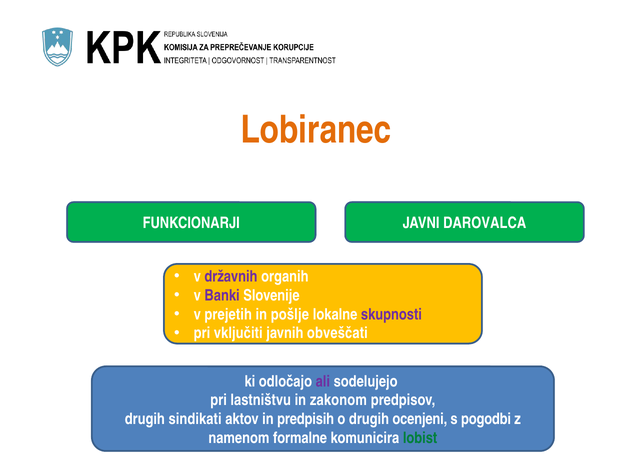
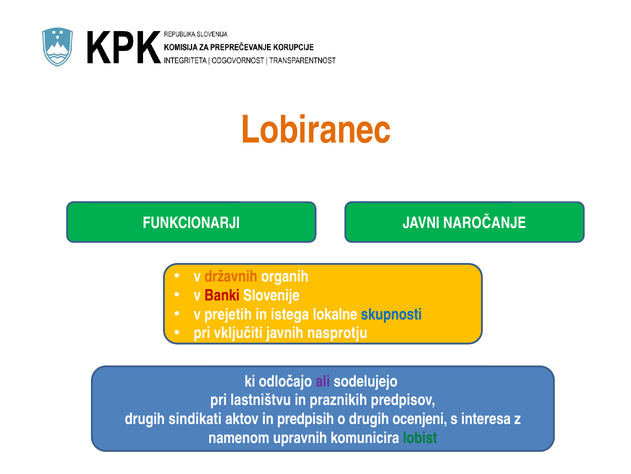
DAROVALCA: DAROVALCA -> NAROČANJE
državnih colour: purple -> orange
Banki colour: purple -> red
pošlje: pošlje -> istega
skupnosti colour: purple -> blue
obveščati: obveščati -> nasprotju
zakonom: zakonom -> praznikih
pogodbi: pogodbi -> interesa
formalne: formalne -> upravnih
